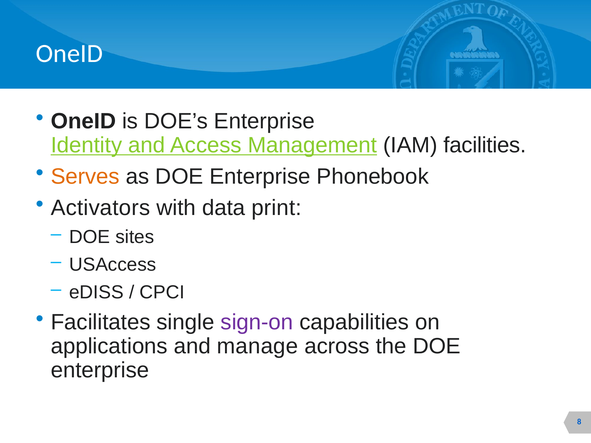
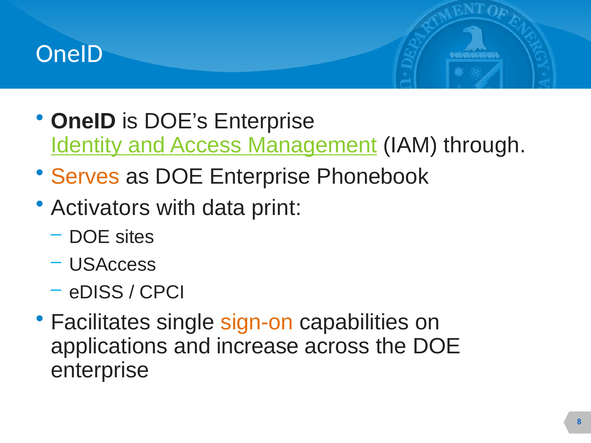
facilities: facilities -> through
sign-on colour: purple -> orange
manage: manage -> increase
